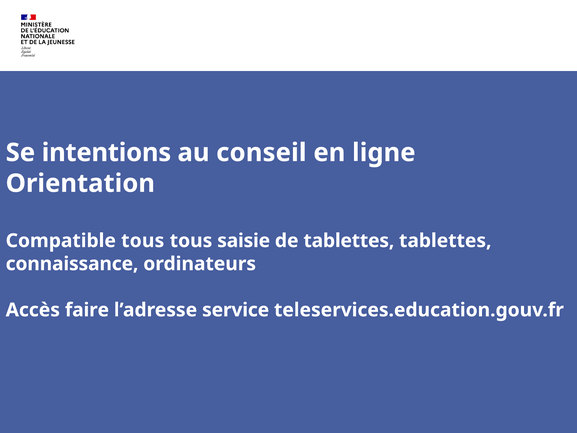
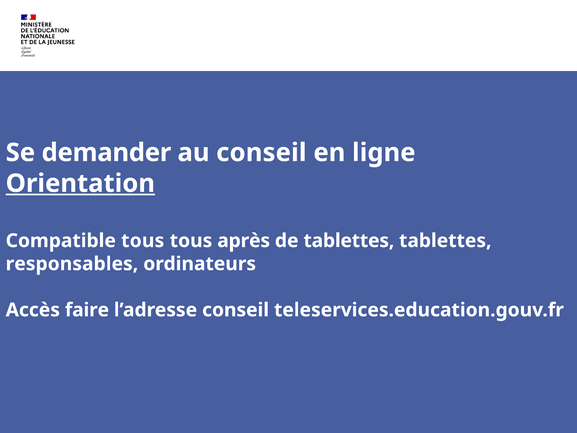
intentions: intentions -> demander
Orientation underline: none -> present
saisie: saisie -> après
connaissance: connaissance -> responsables
l’adresse service: service -> conseil
